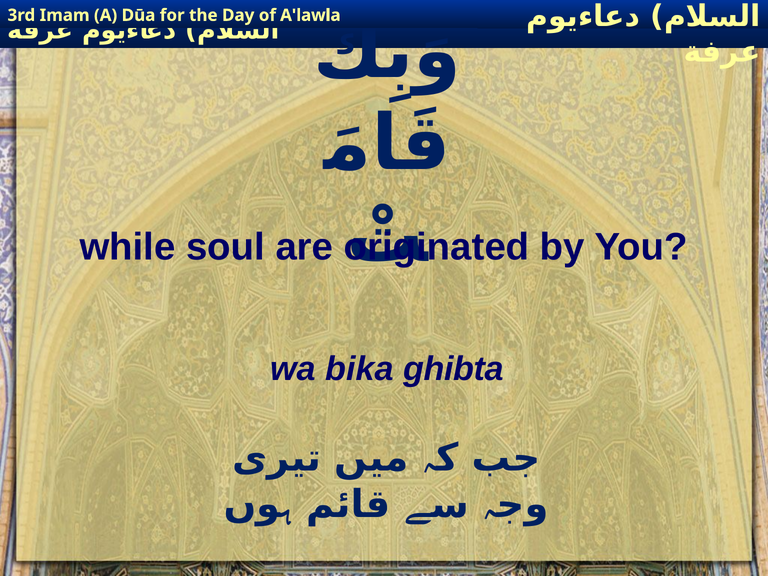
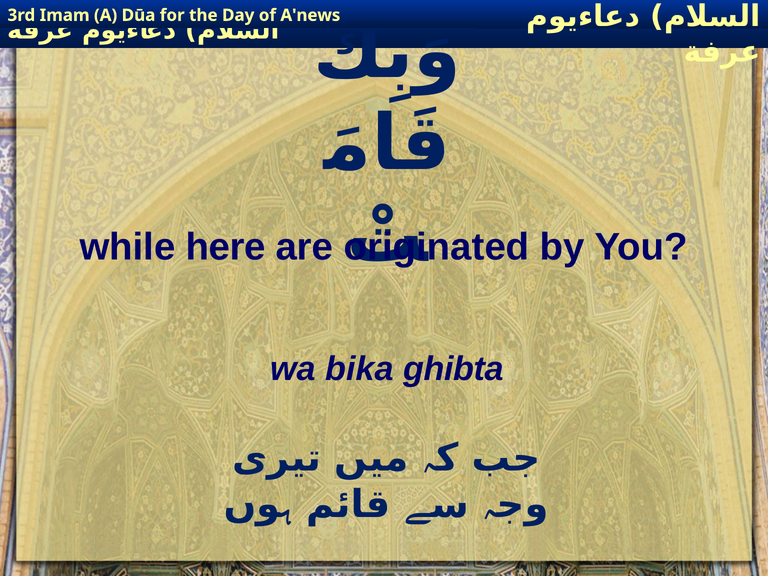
A'lawla: A'lawla -> A'news
soul: soul -> here
